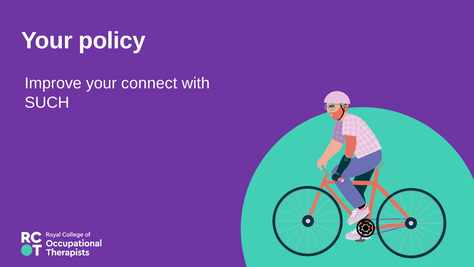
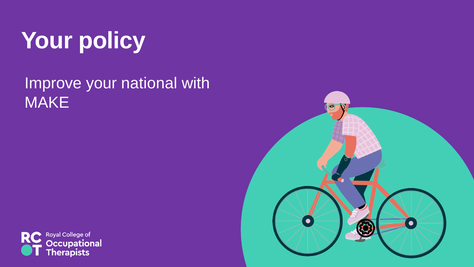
connect: connect -> national
SUCH: SUCH -> MAKE
